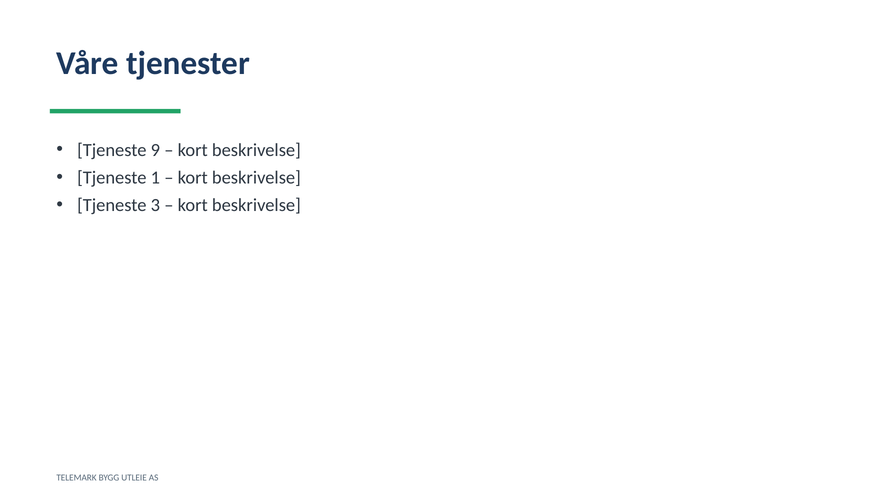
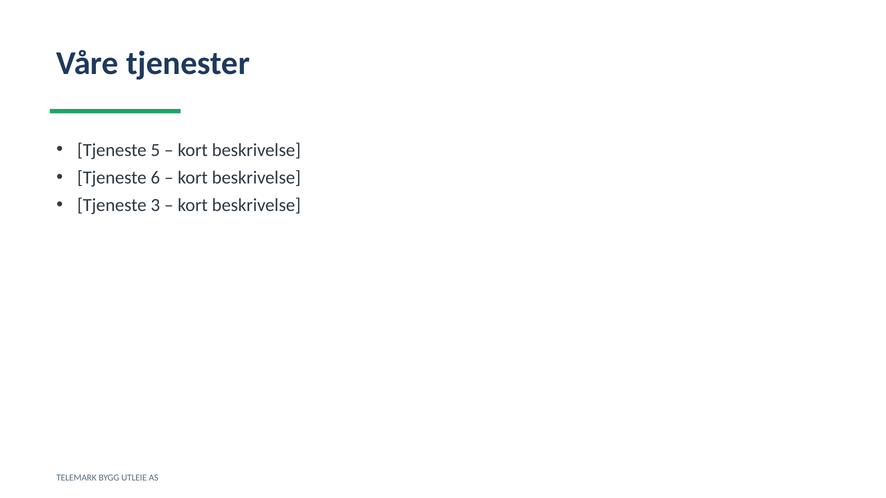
9: 9 -> 5
1: 1 -> 6
